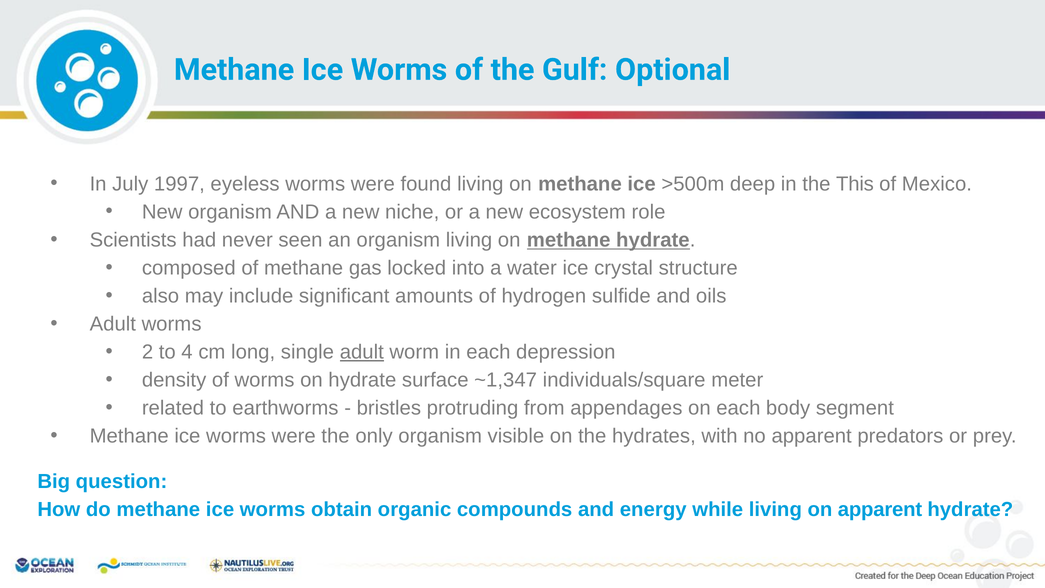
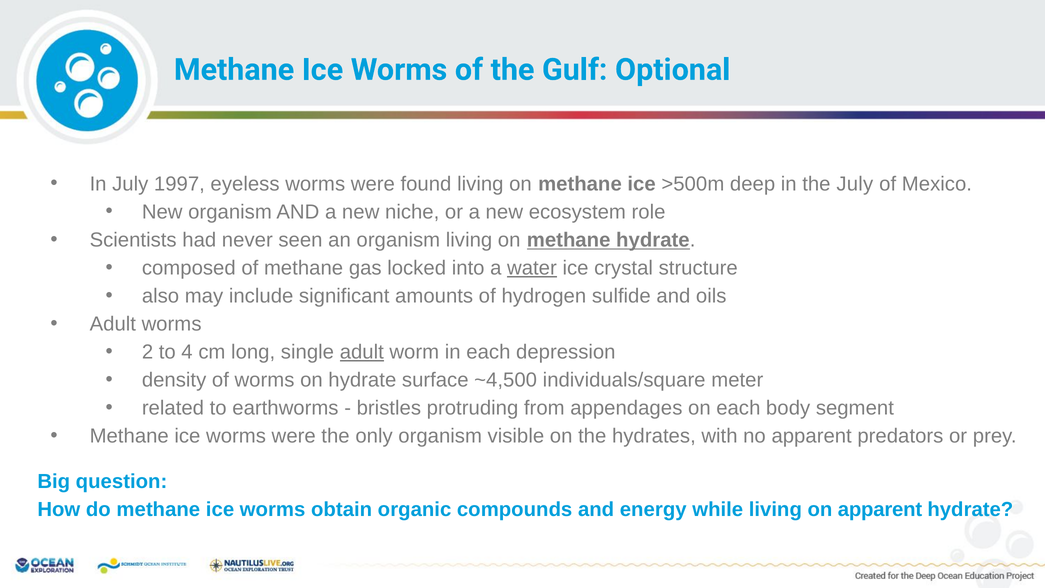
the This: This -> July
water underline: none -> present
~1,347: ~1,347 -> ~4,500
